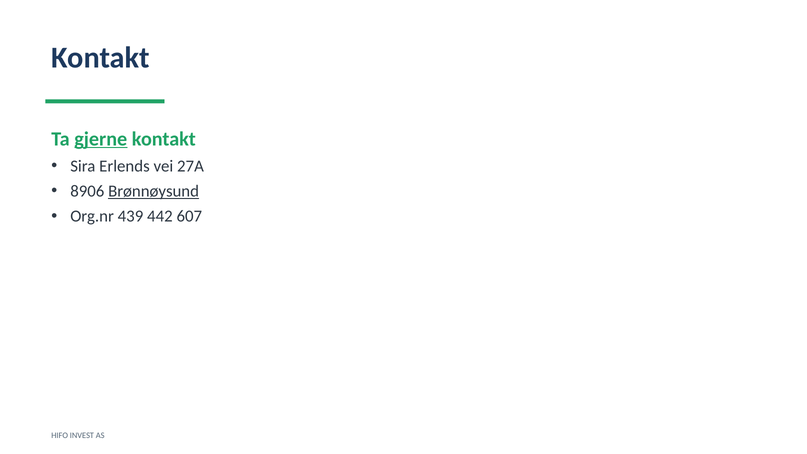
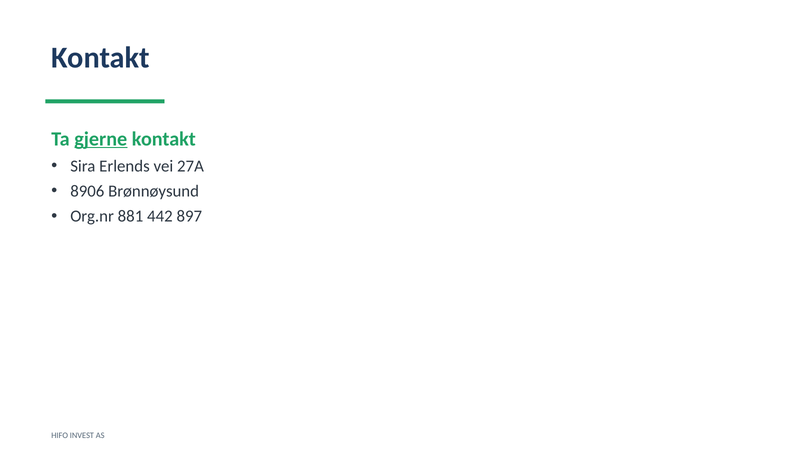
Brønnøysund underline: present -> none
439: 439 -> 881
607: 607 -> 897
